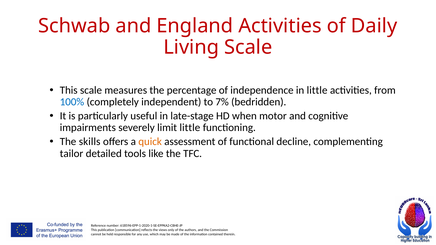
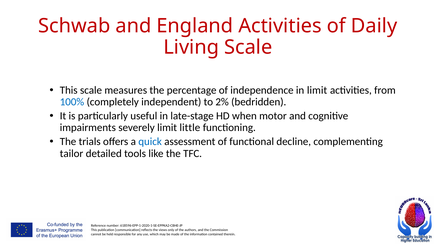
in little: little -> limit
7%: 7% -> 2%
skills: skills -> trials
quick colour: orange -> blue
